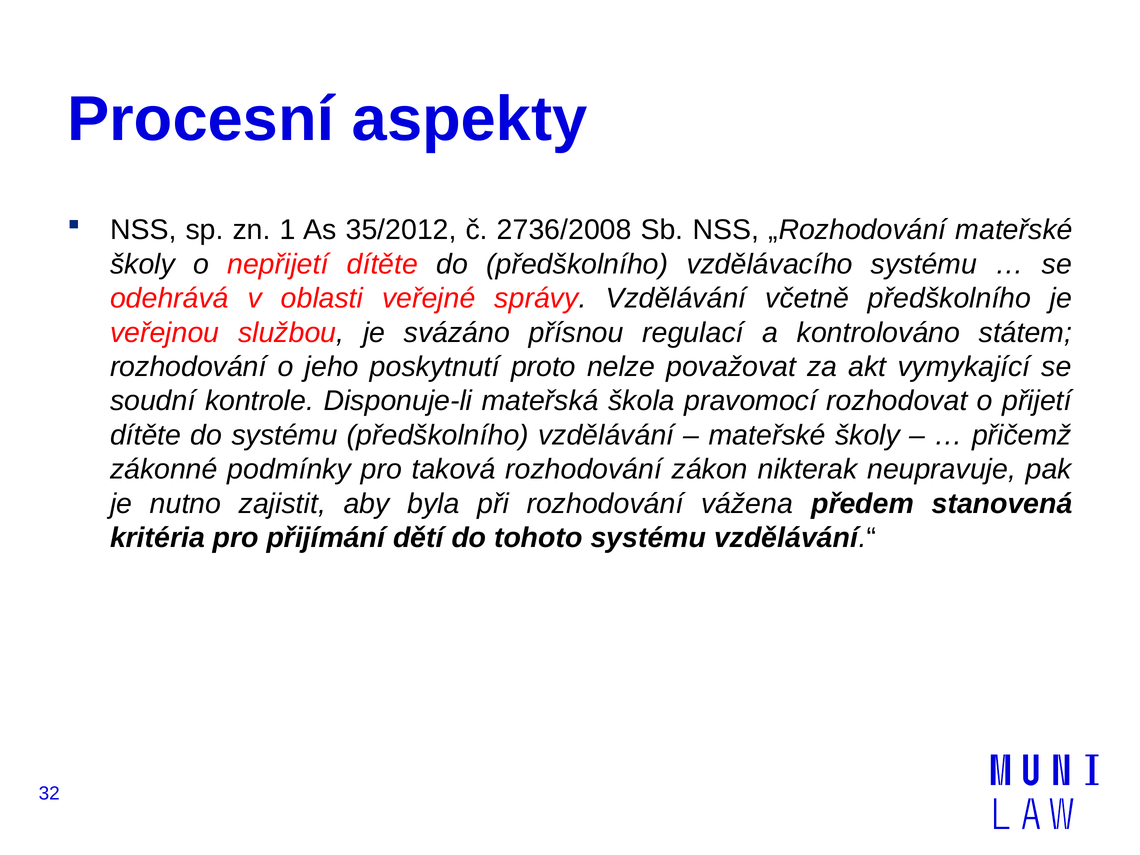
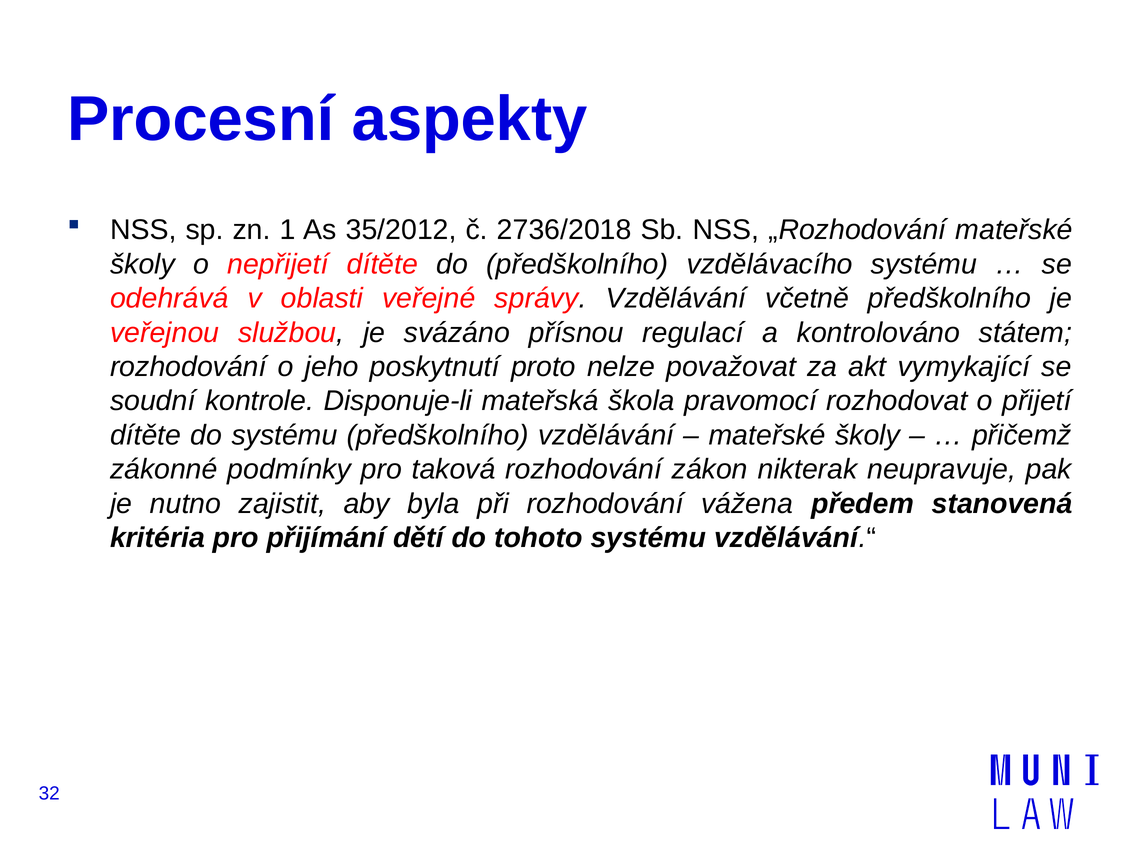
2736/2008: 2736/2008 -> 2736/2018
